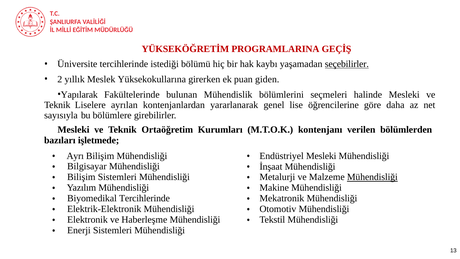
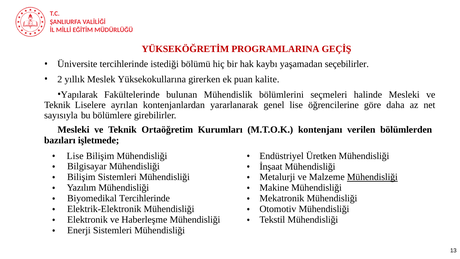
seçebilirler underline: present -> none
giden: giden -> kalite
Ayrı at (75, 156): Ayrı -> Lise
Endüstriyel Mesleki: Mesleki -> Üretken
